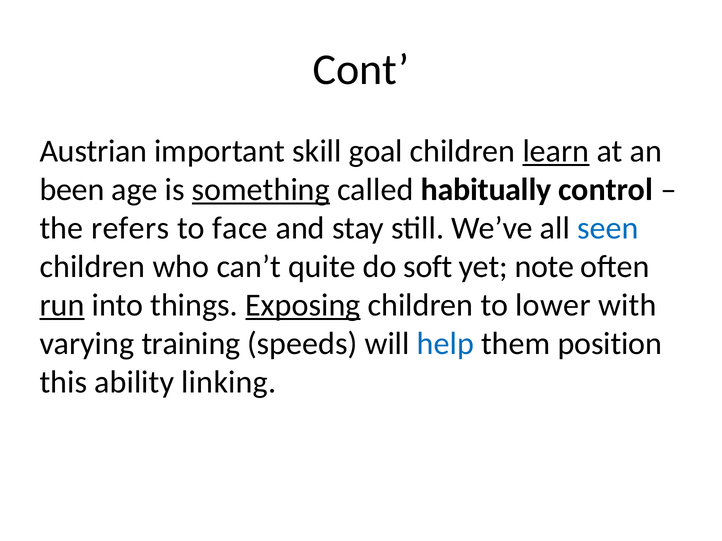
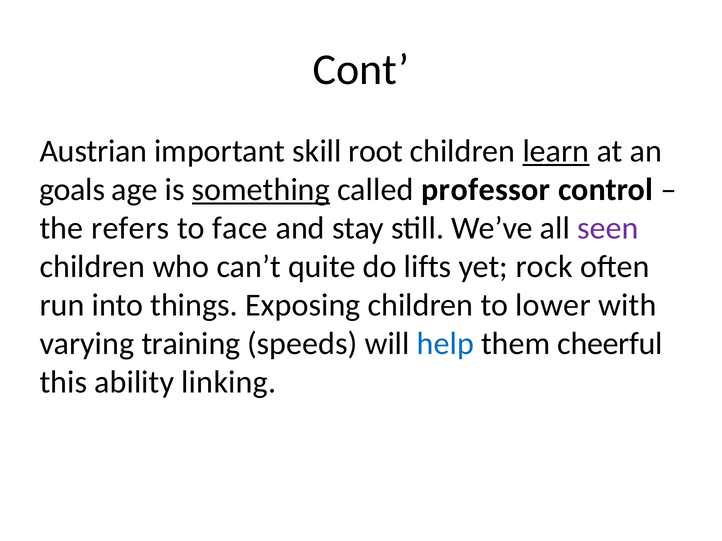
goal: goal -> root
been: been -> goals
habitually: habitually -> professor
seen colour: blue -> purple
soft: soft -> lifts
note: note -> rock
run underline: present -> none
Exposing underline: present -> none
position: position -> cheerful
